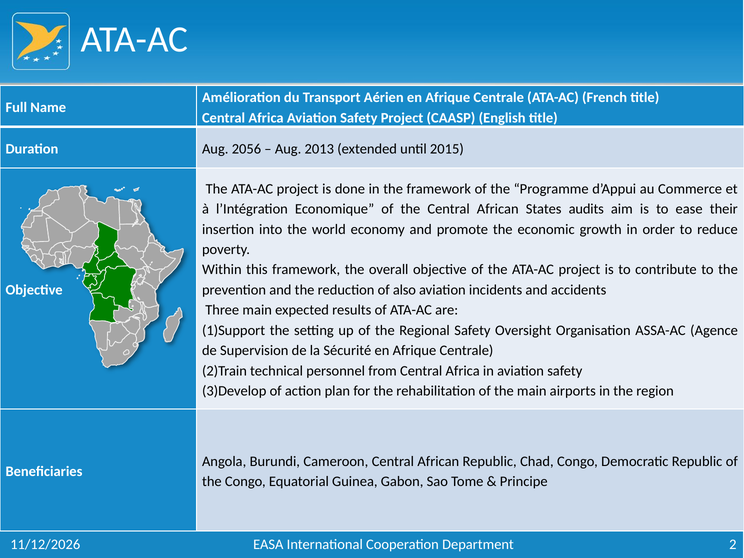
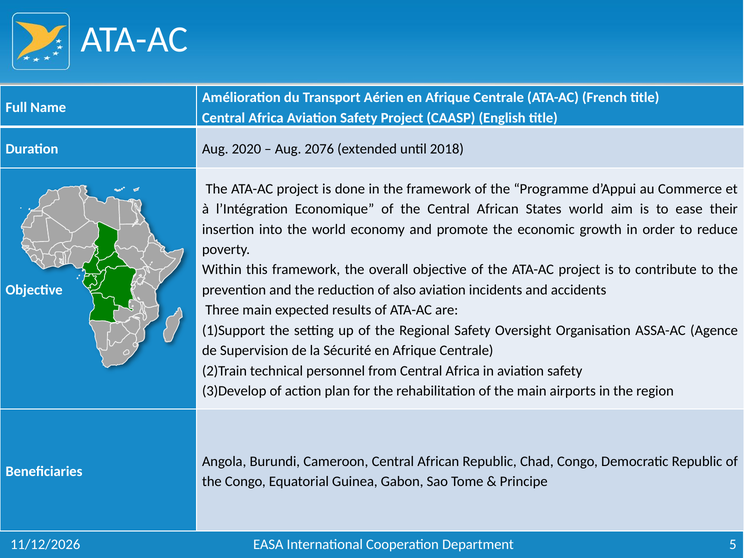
2056: 2056 -> 2020
2013: 2013 -> 2076
2015: 2015 -> 2018
States audits: audits -> world
2: 2 -> 5
